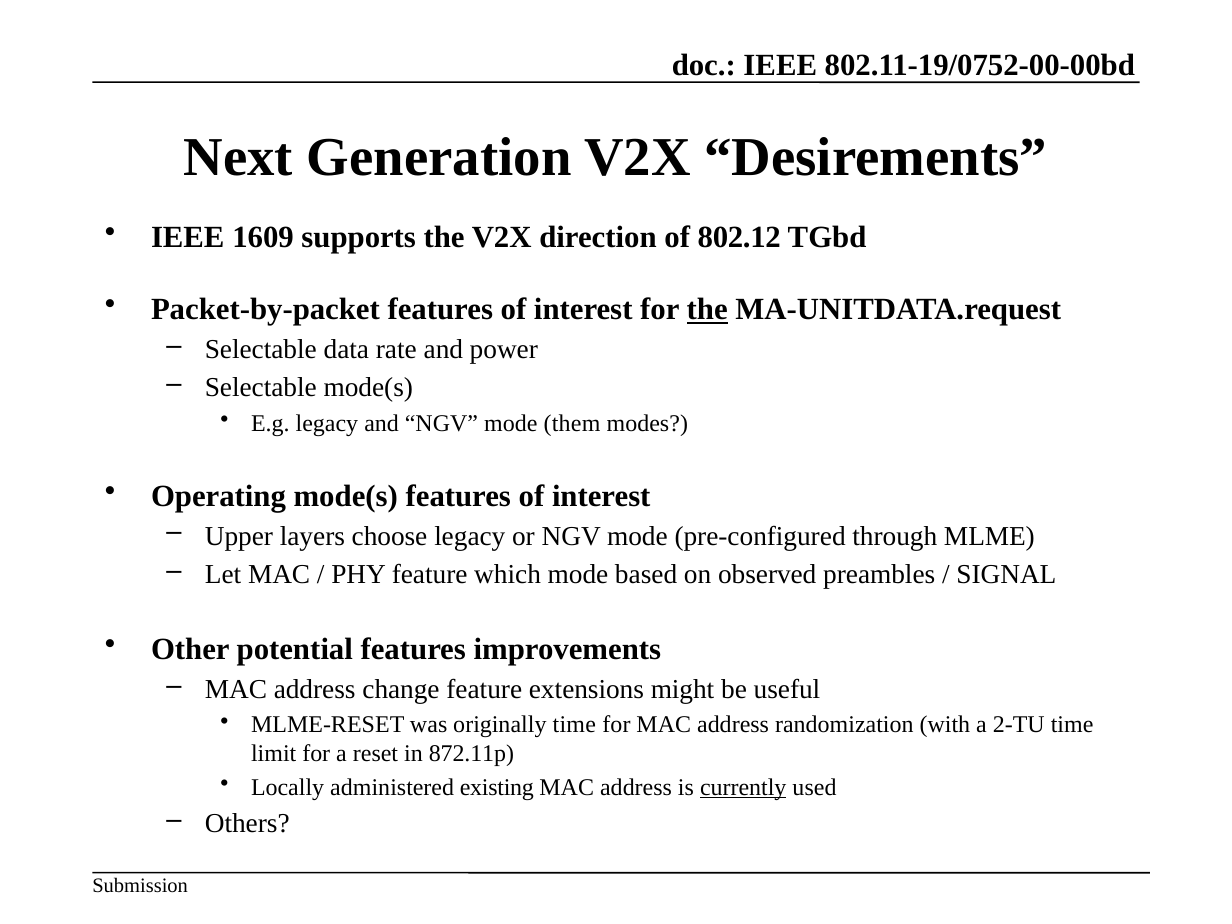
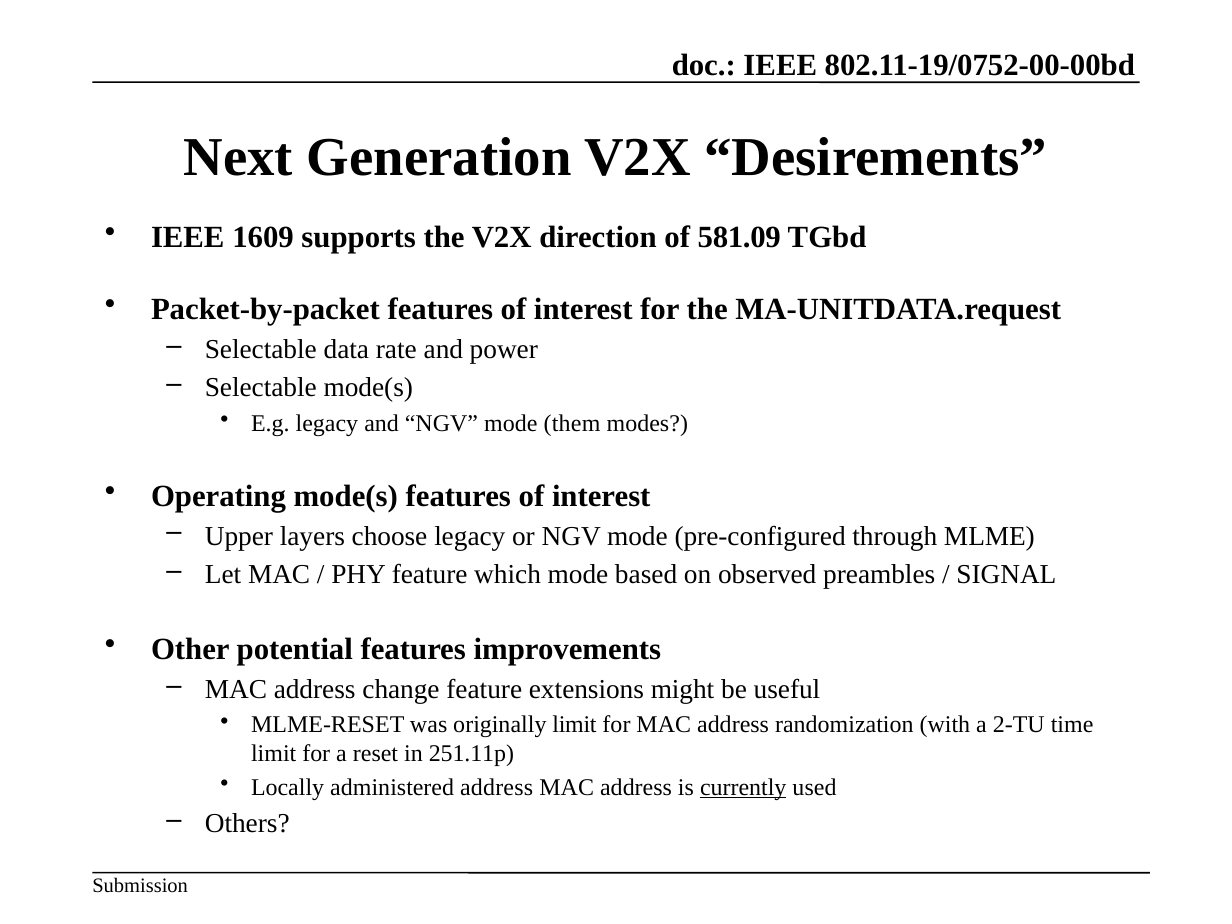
802.12: 802.12 -> 581.09
the at (707, 309) underline: present -> none
originally time: time -> limit
872.11p: 872.11p -> 251.11p
administered existing: existing -> address
